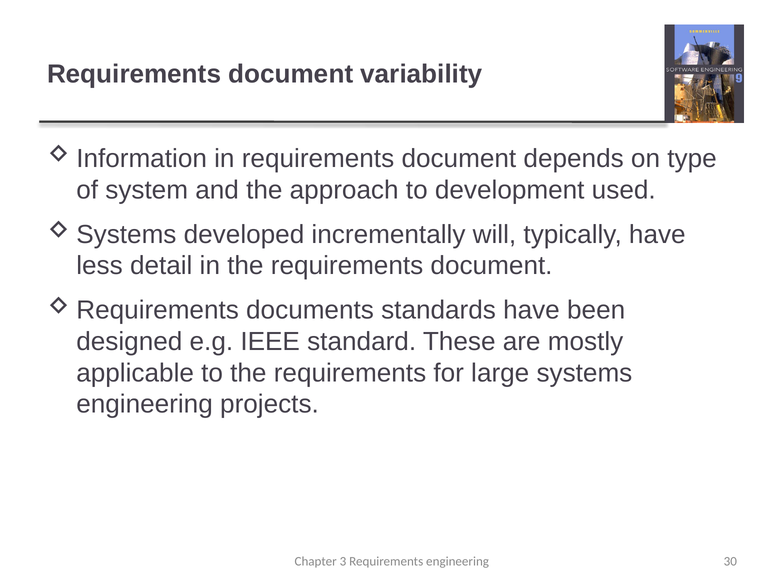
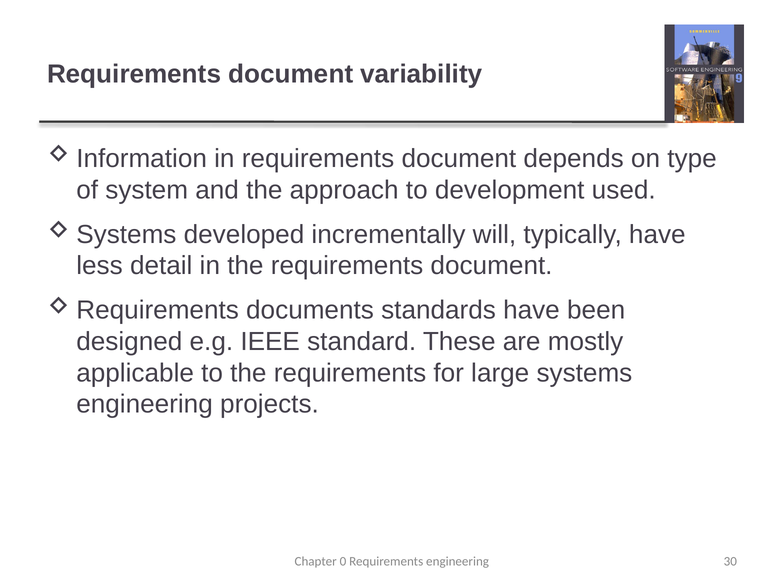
3: 3 -> 0
